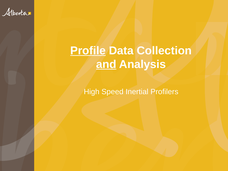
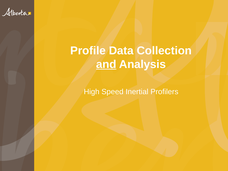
Profile underline: present -> none
